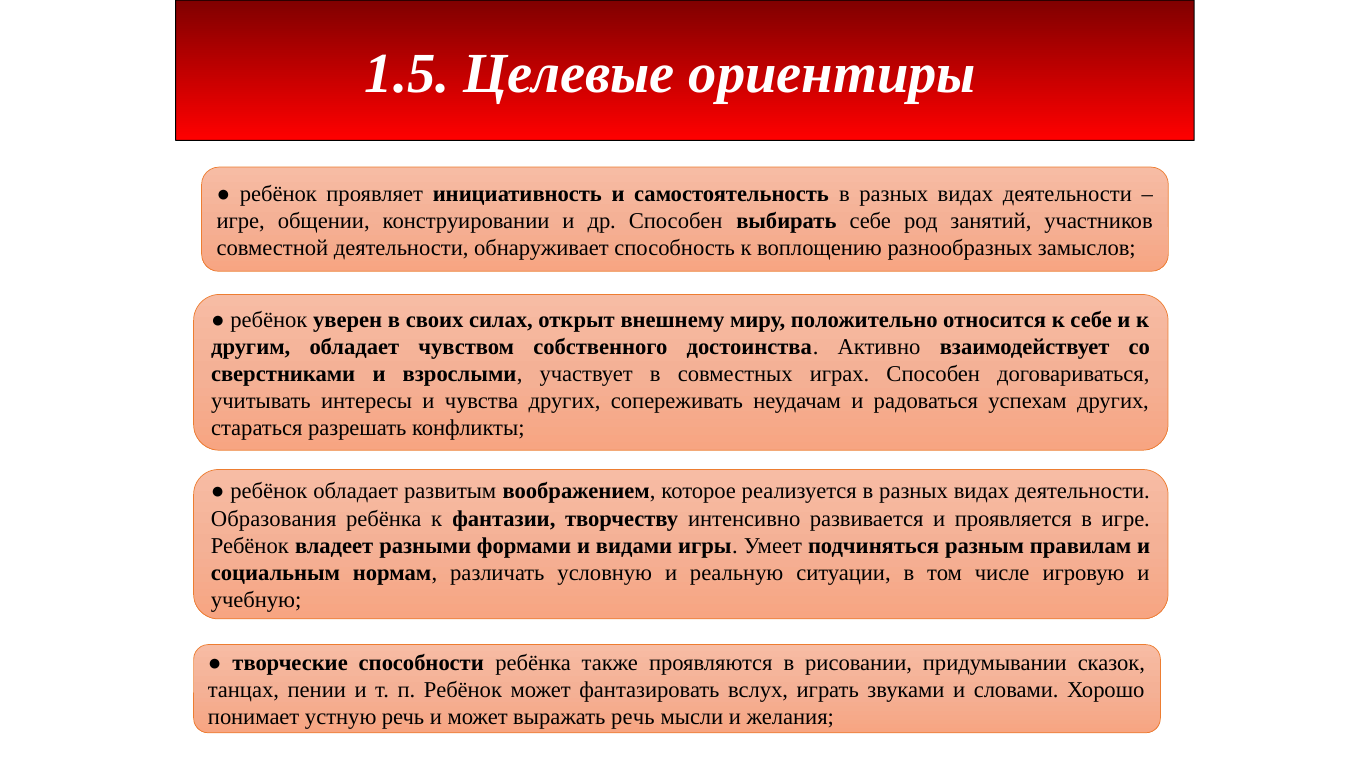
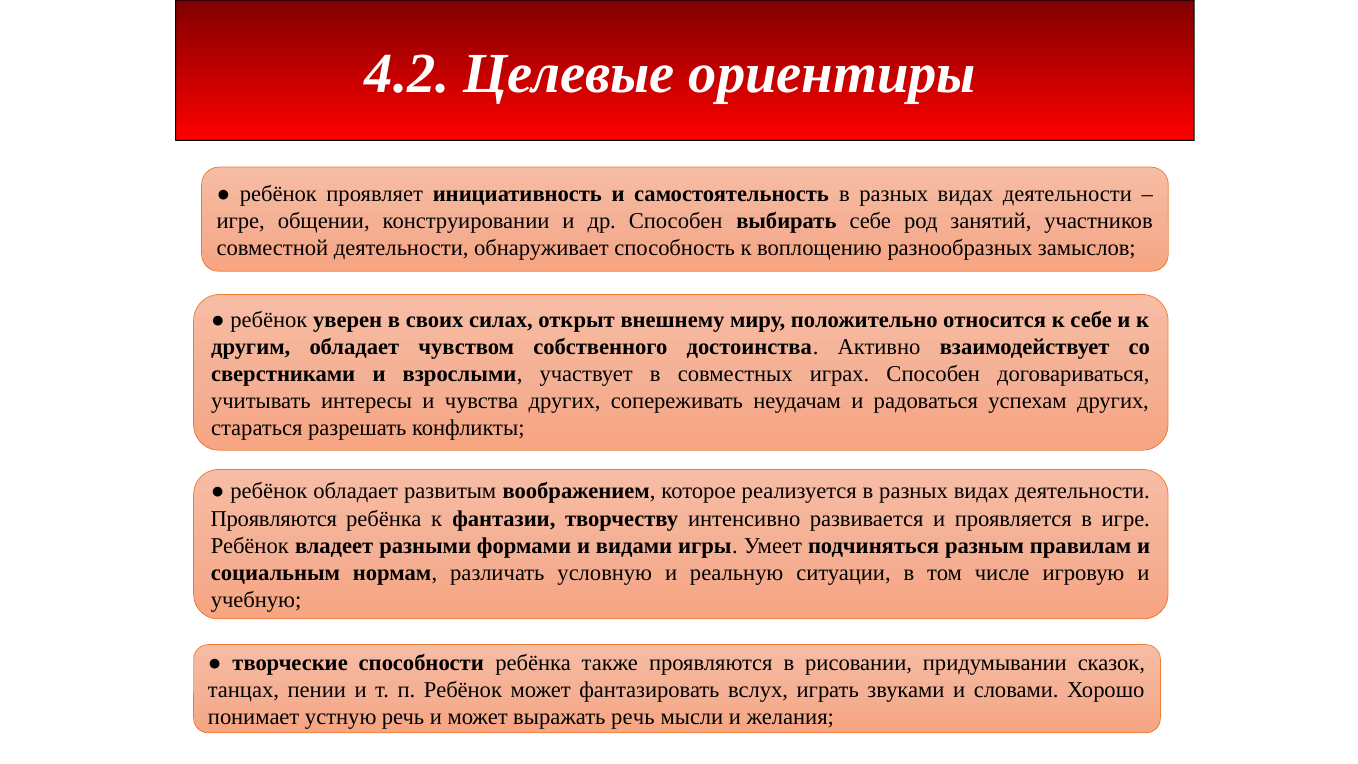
1.5: 1.5 -> 4.2
Образования at (274, 519): Образования -> Проявляются
